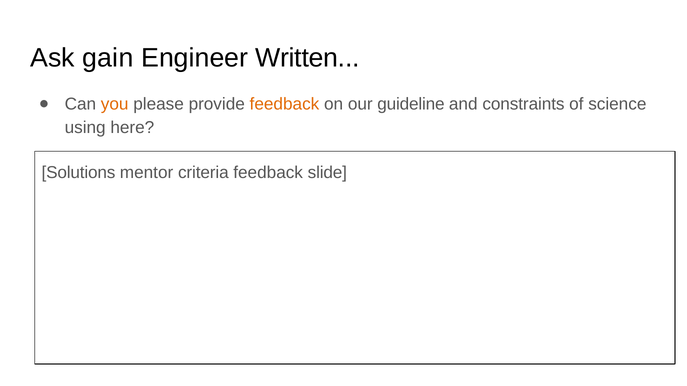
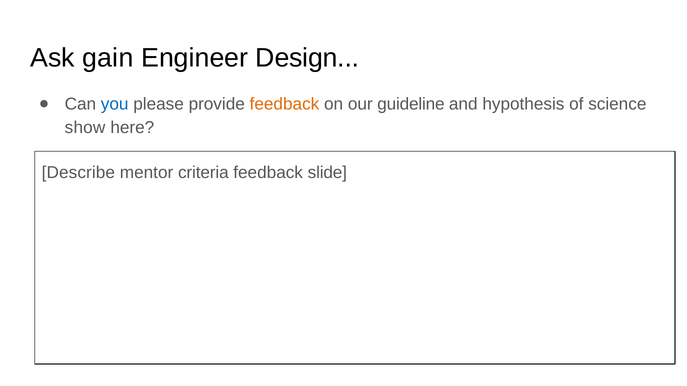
Written: Written -> Design
you colour: orange -> blue
constraints: constraints -> hypothesis
using: using -> show
Solutions: Solutions -> Describe
